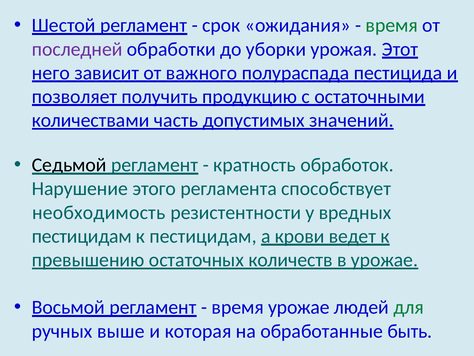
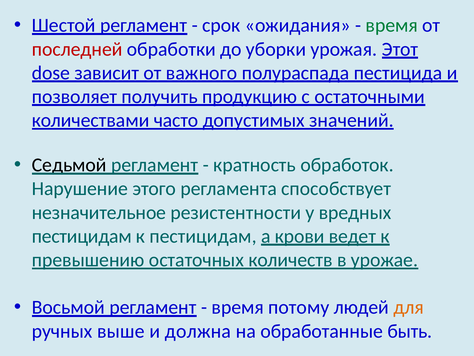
последней colour: purple -> red
него: него -> dose
часть: часть -> часто
необходимость: необходимость -> незначительное
время урожае: урожае -> потому
для colour: green -> orange
которая: которая -> должна
